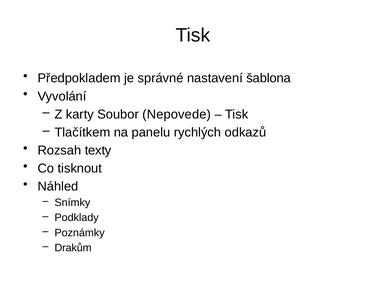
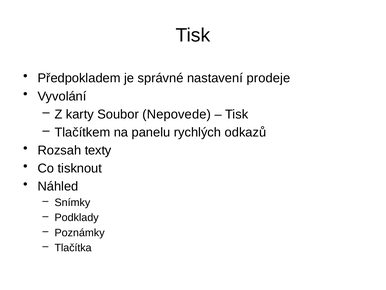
šablona: šablona -> prodeje
Drakům: Drakům -> Tlačítka
